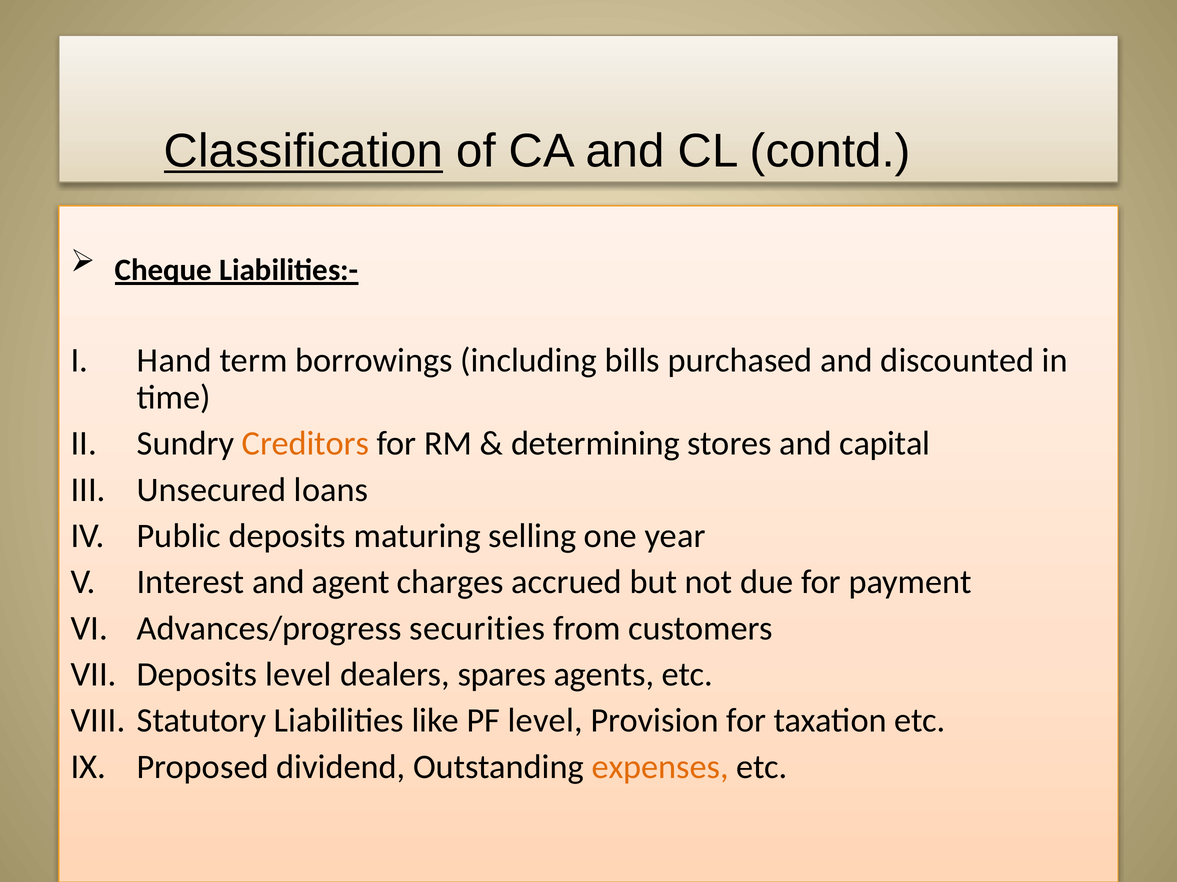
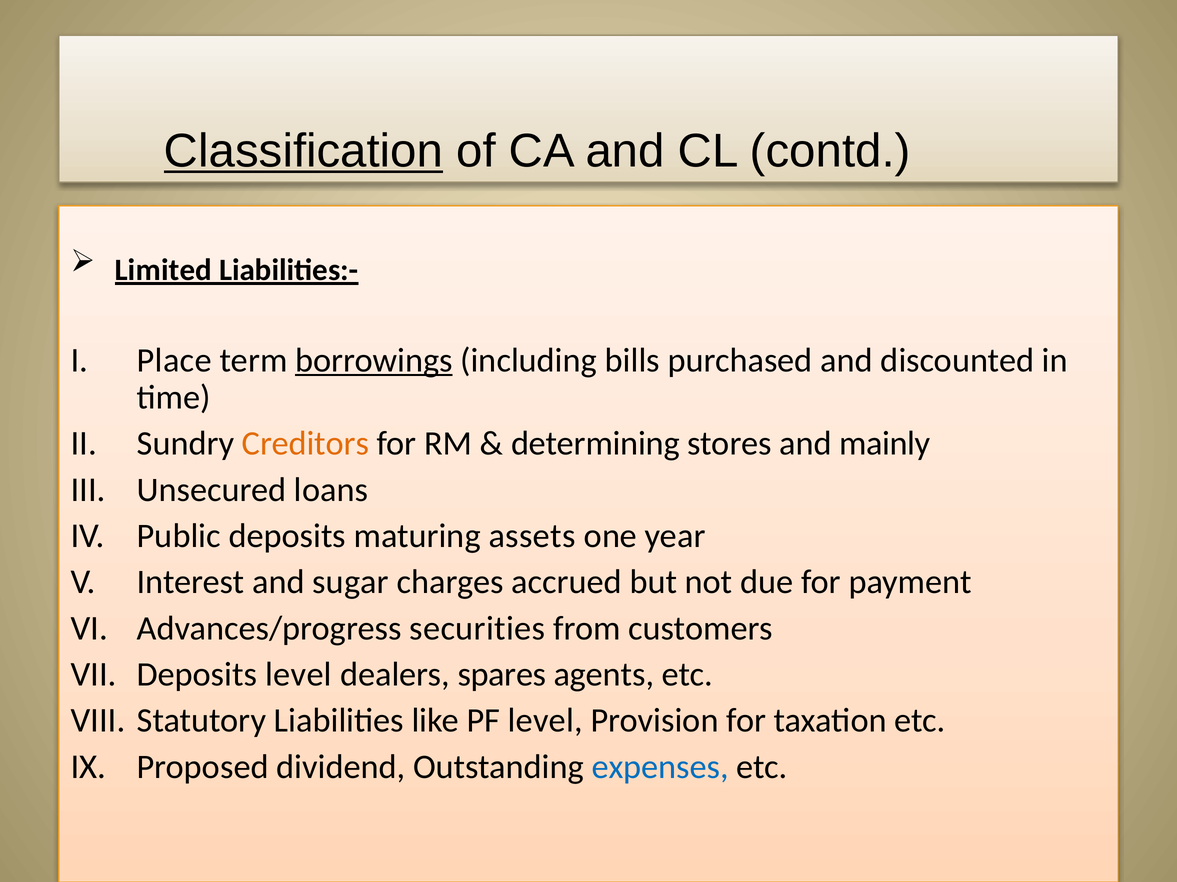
Cheque: Cheque -> Limited
Hand: Hand -> Place
borrowings underline: none -> present
capital: capital -> mainly
selling: selling -> assets
agent: agent -> sugar
expenses colour: orange -> blue
